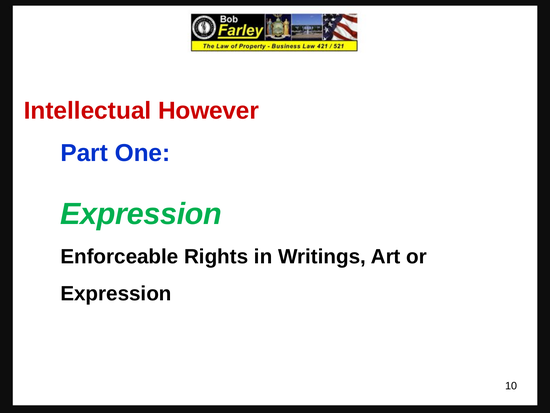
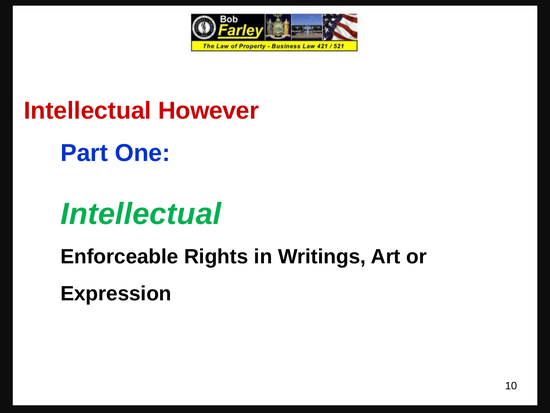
Expression at (141, 214): Expression -> Intellectual
